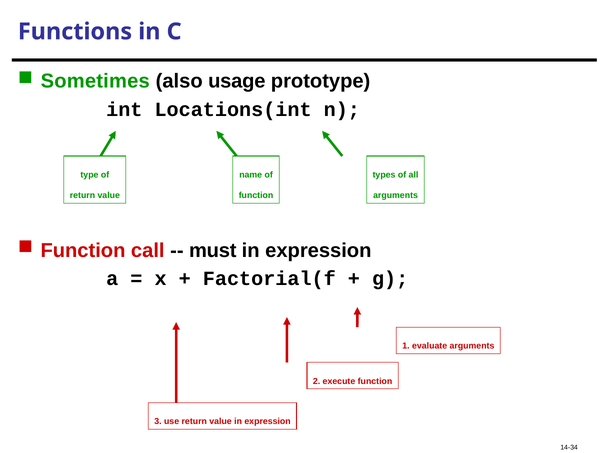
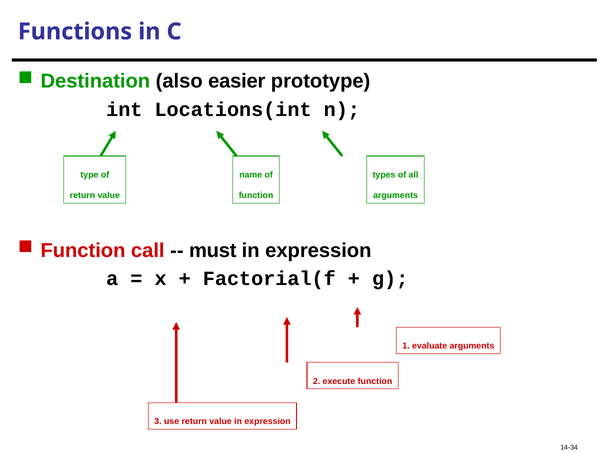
Sometimes: Sometimes -> Destination
usage: usage -> easier
